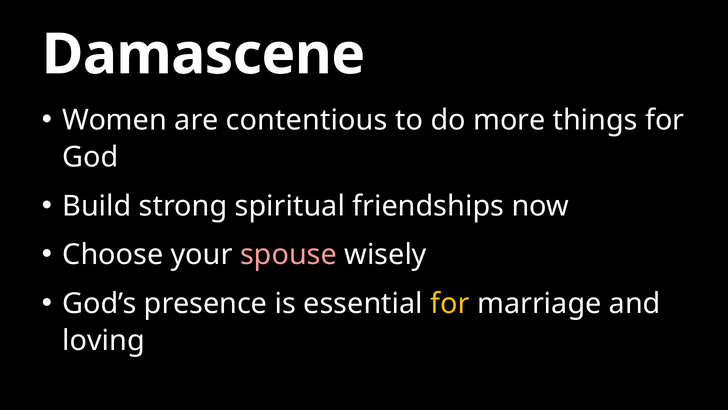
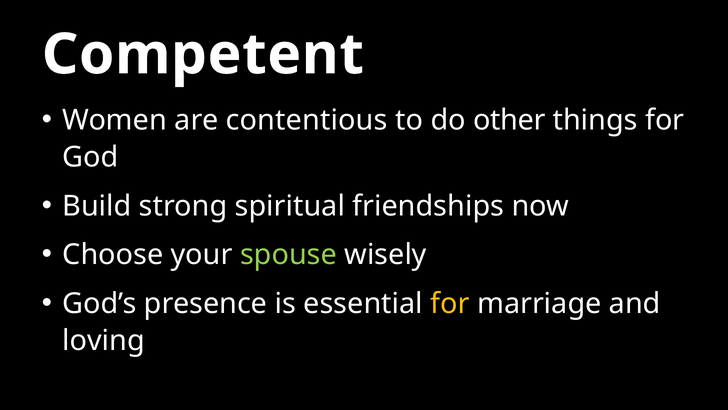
Damascene: Damascene -> Competent
more: more -> other
spouse colour: pink -> light green
